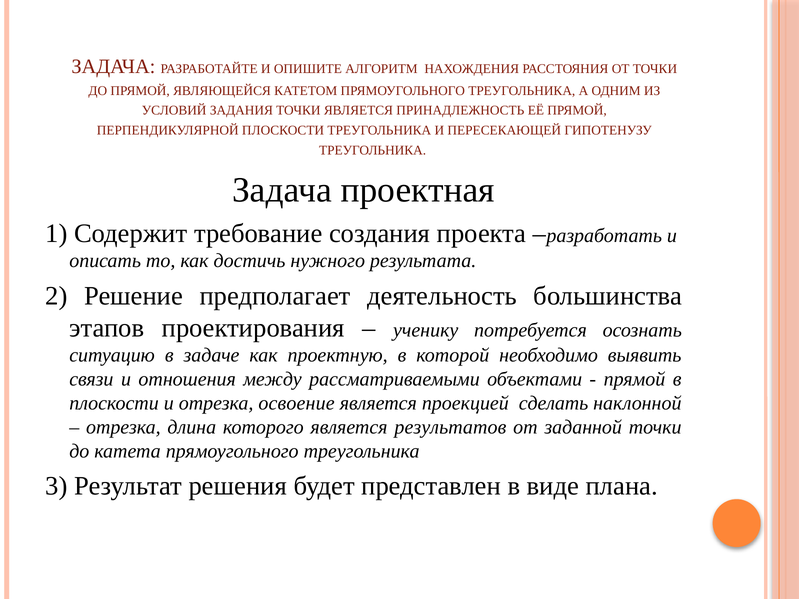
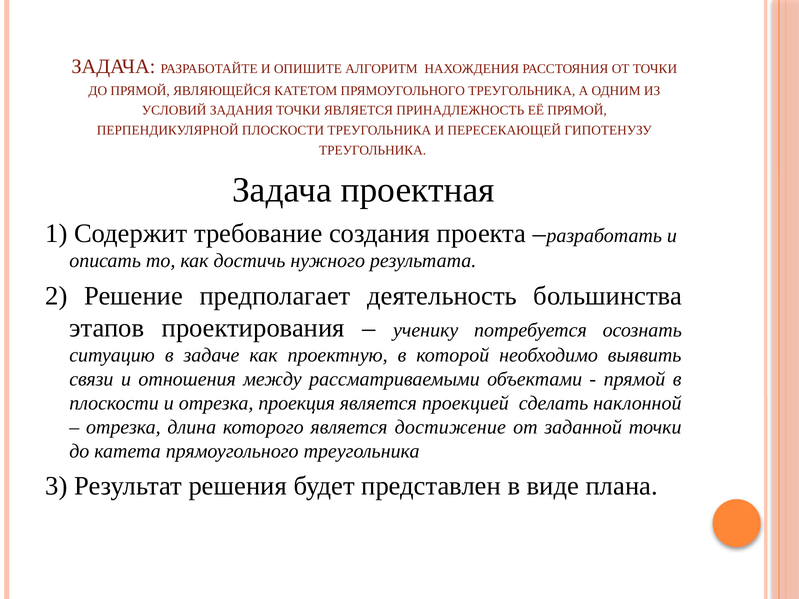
освоение: освоение -> проекция
результатов: результатов -> достижение
